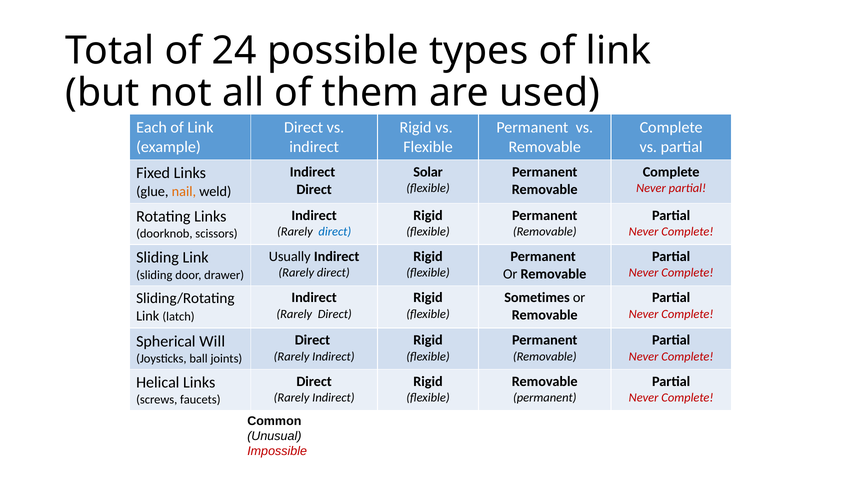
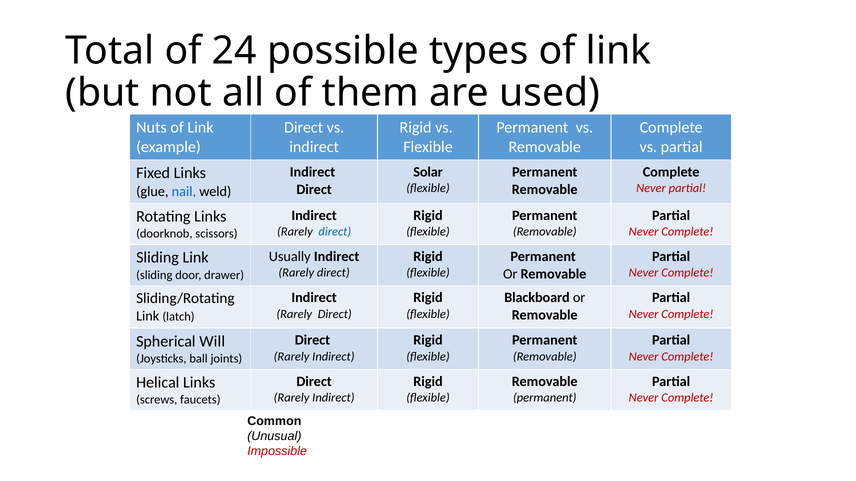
Each: Each -> Nuts
nail colour: orange -> blue
Sometimes: Sometimes -> Blackboard
